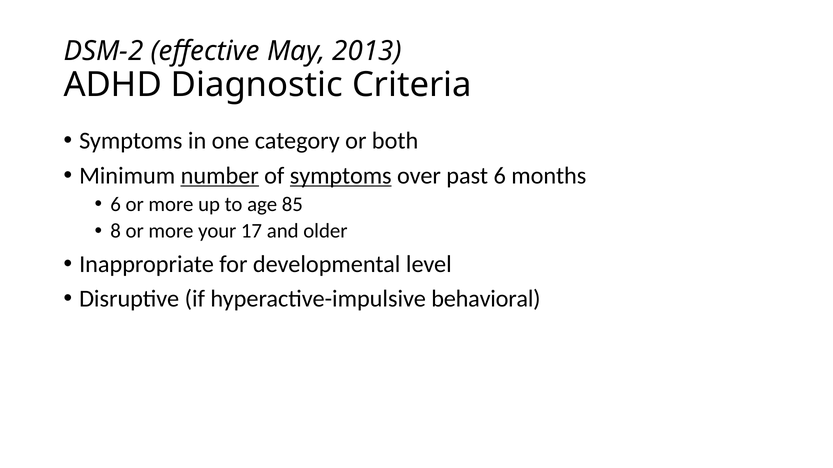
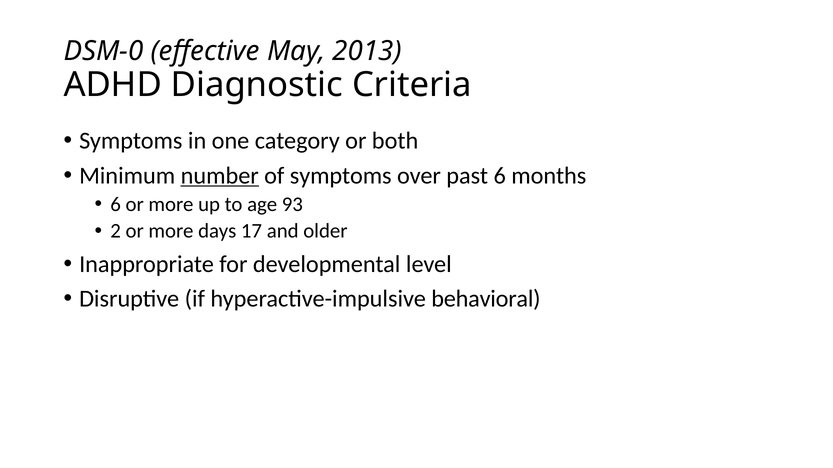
DSM-2: DSM-2 -> DSM-0
symptoms at (341, 176) underline: present -> none
85: 85 -> 93
8: 8 -> 2
your: your -> days
